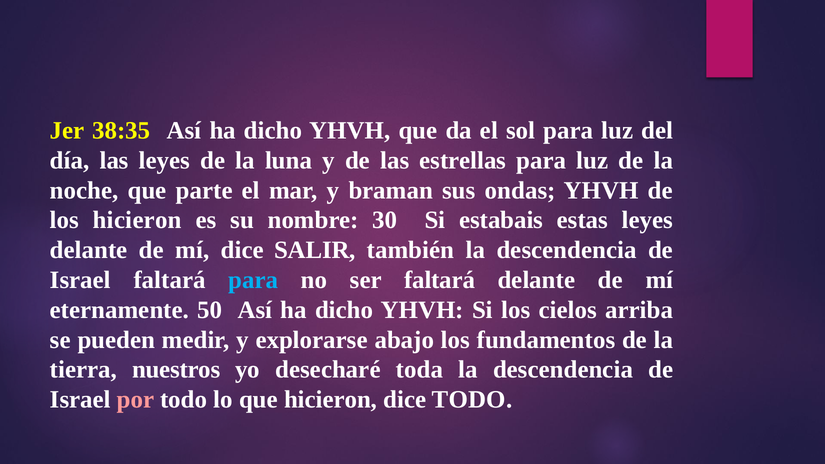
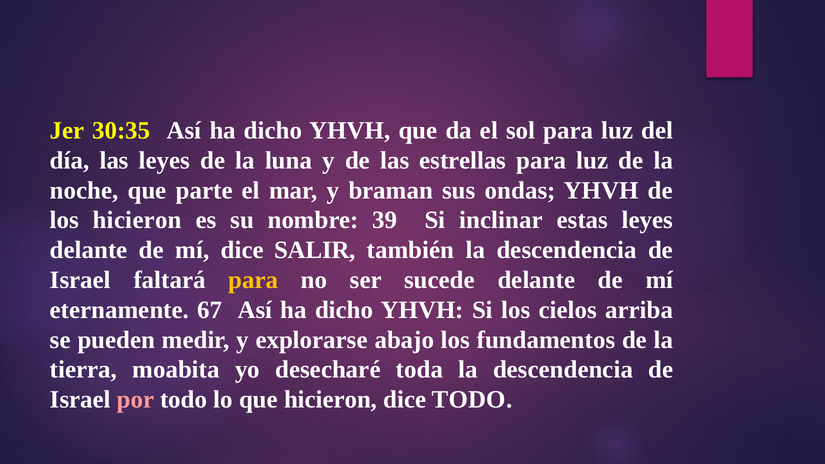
38:35: 38:35 -> 30:35
30: 30 -> 39
estabais: estabais -> inclinar
para at (253, 280) colour: light blue -> yellow
ser faltará: faltará -> sucede
50: 50 -> 67
nuestros: nuestros -> moabita
